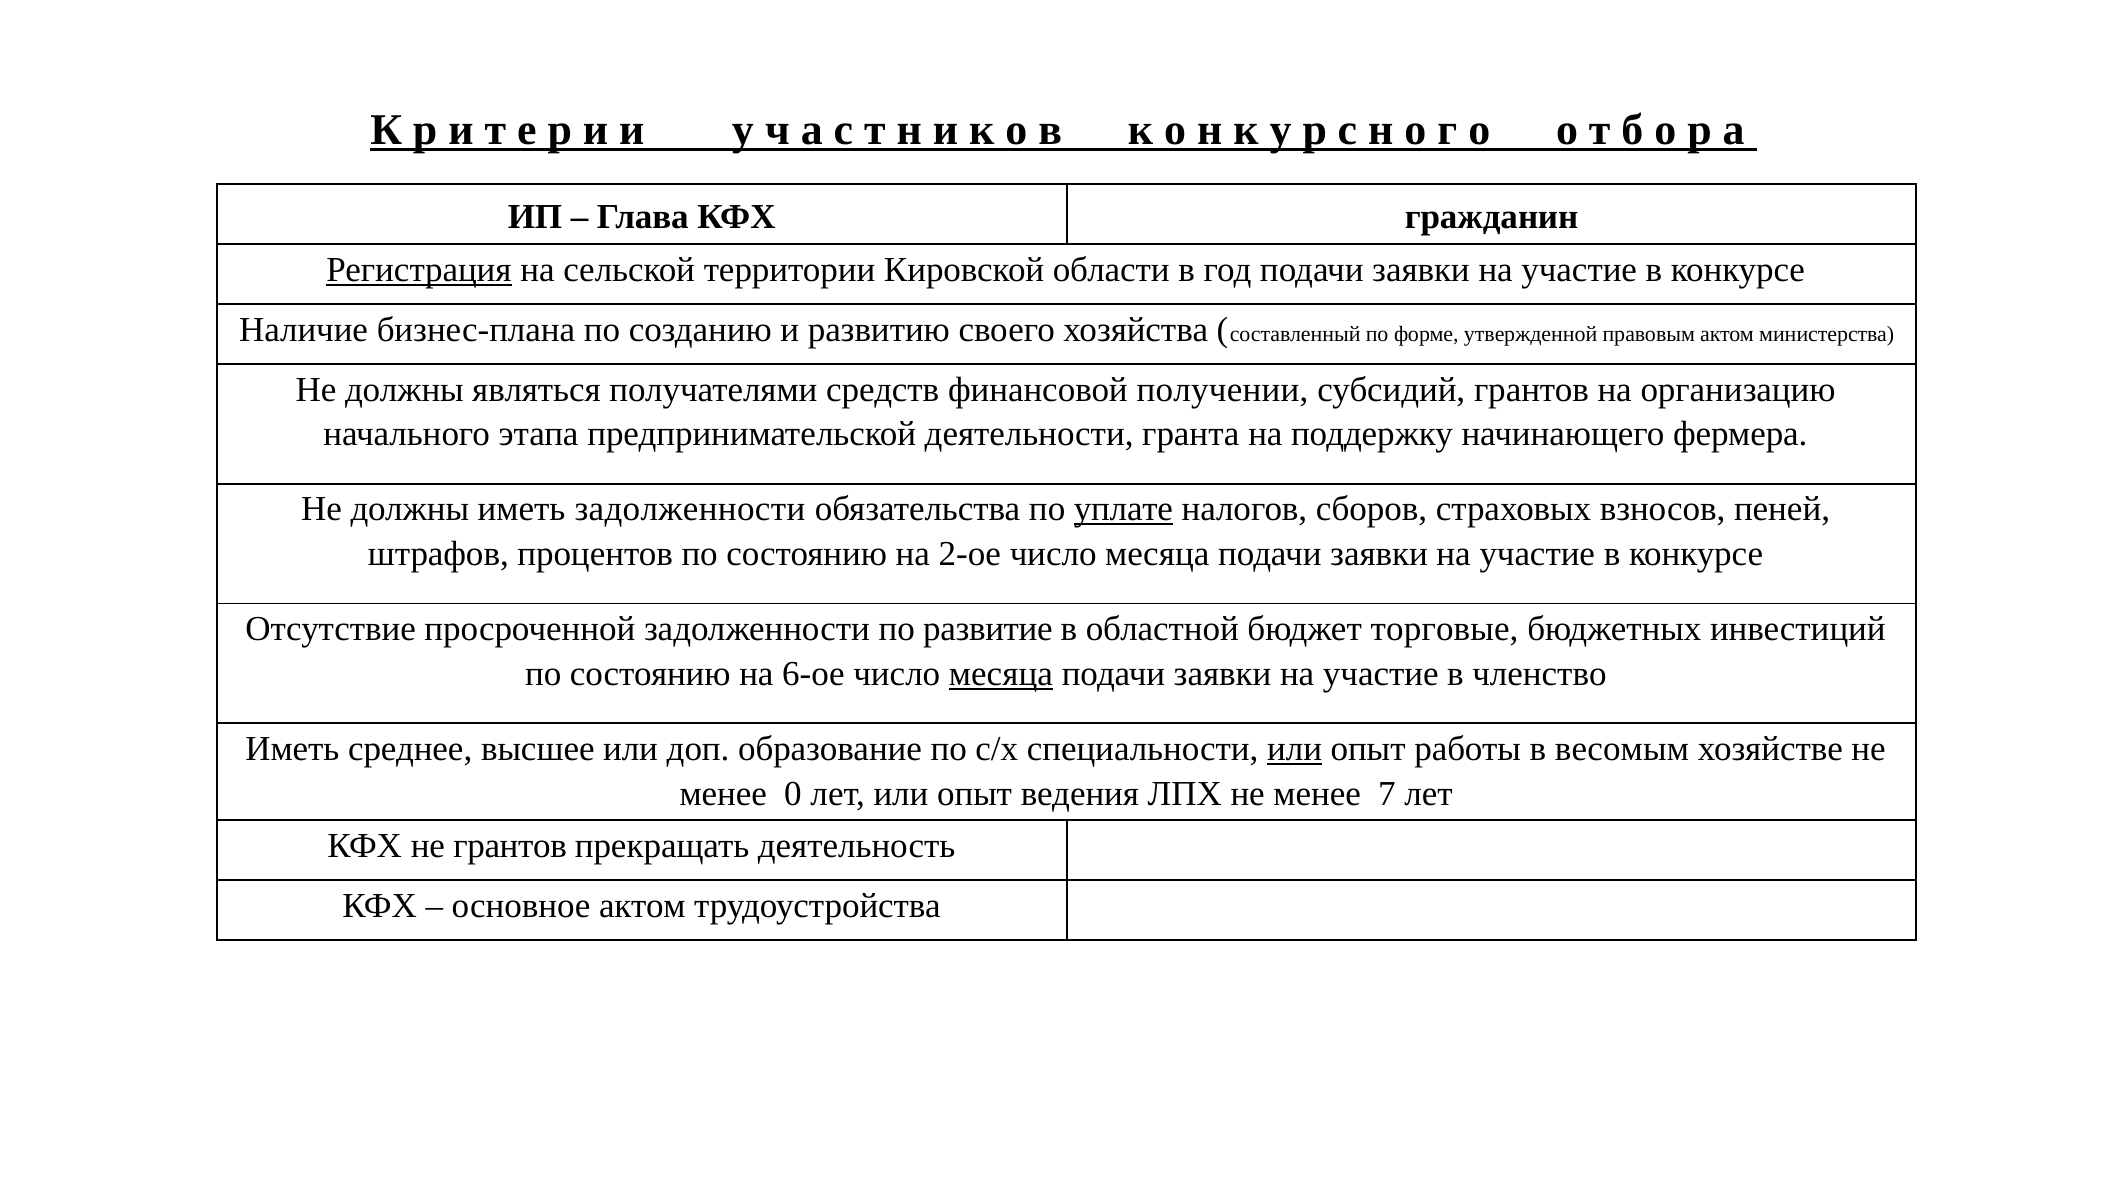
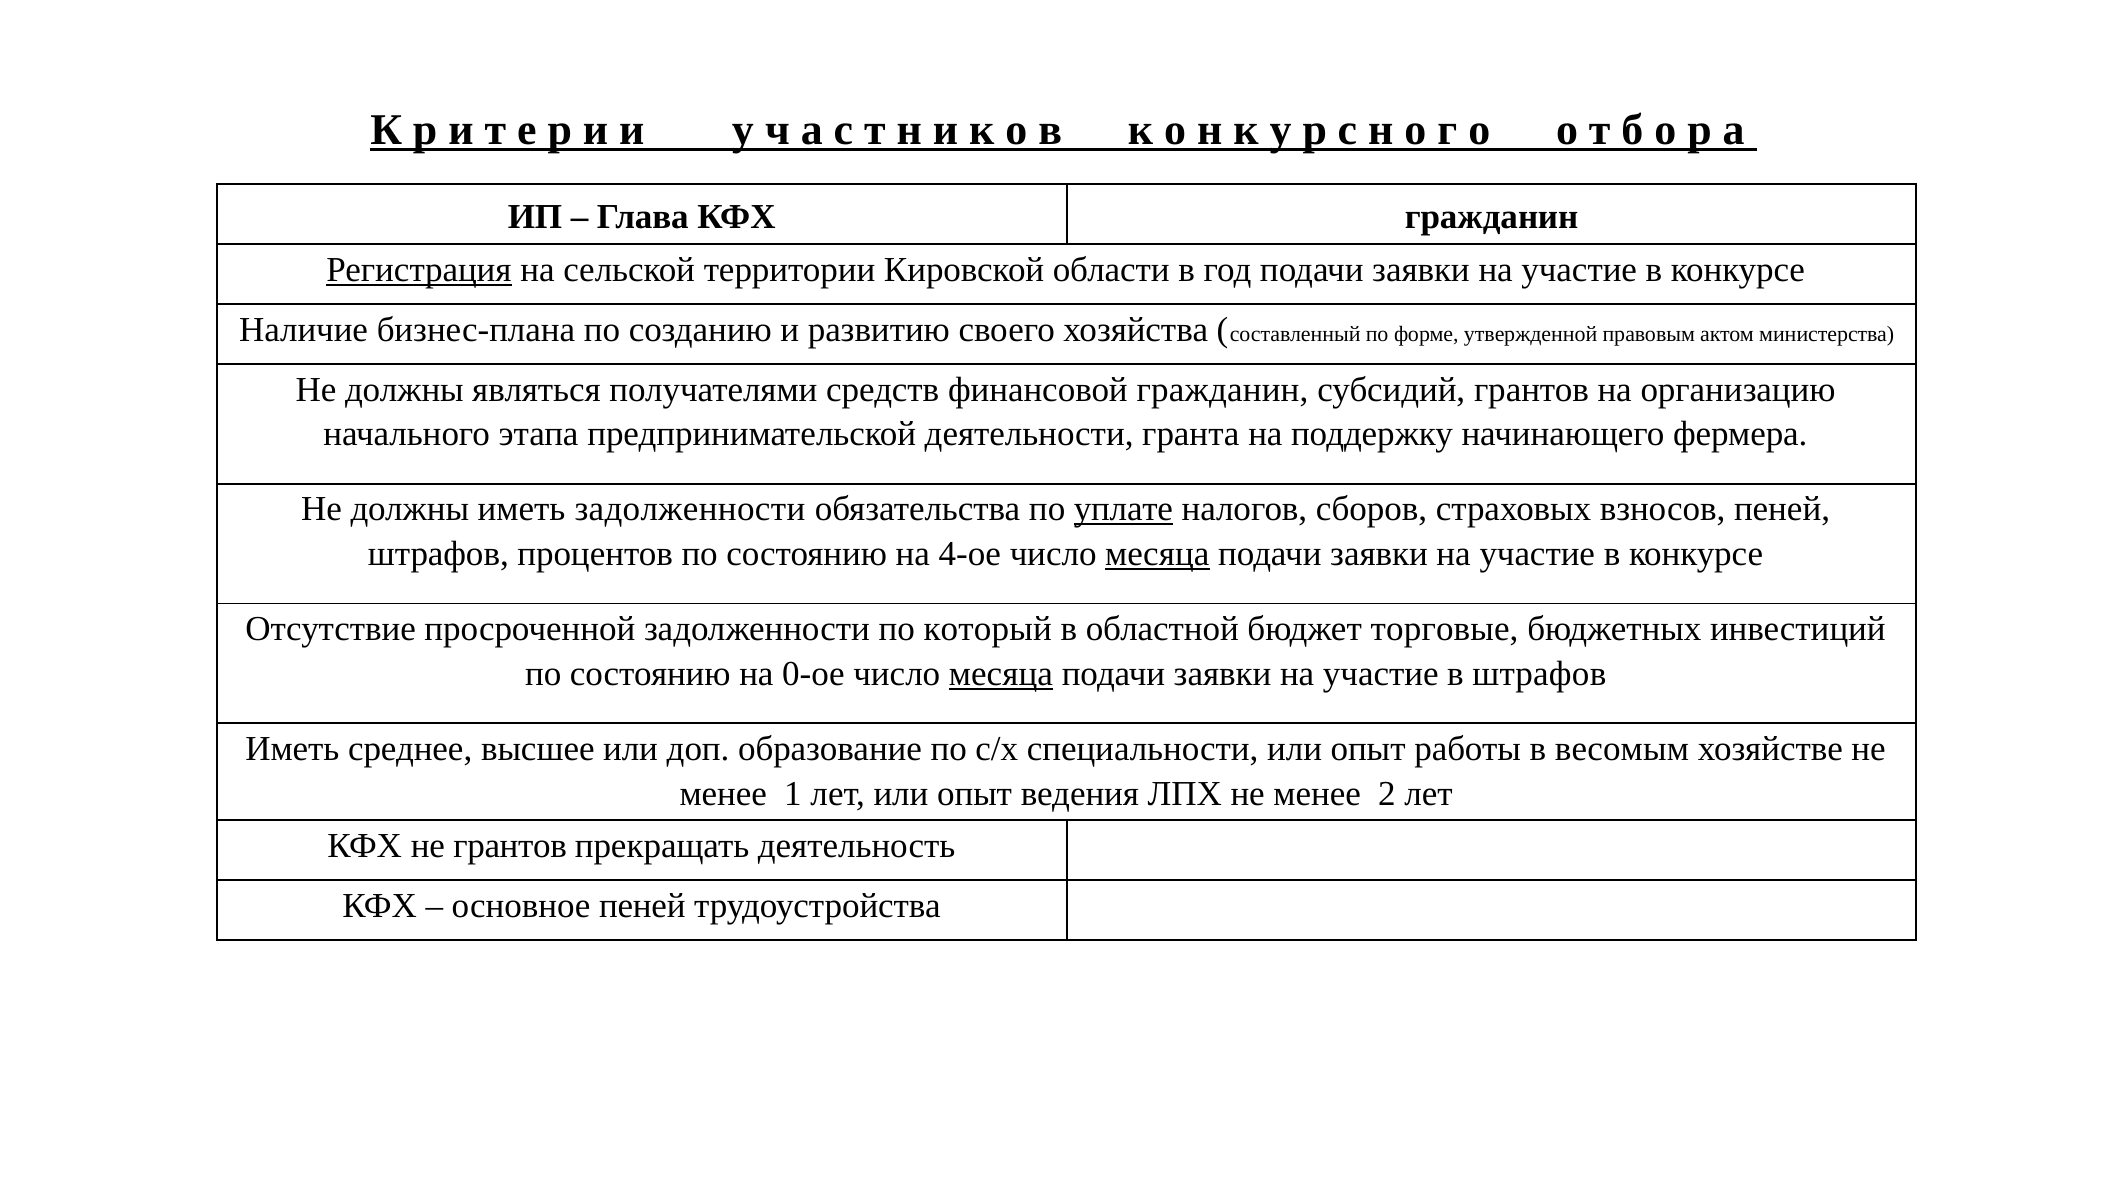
финансовой получении: получении -> гражданин
2-ое: 2-ое -> 4-ое
месяца at (1157, 554) underline: none -> present
развитие: развитие -> который
6-ое: 6-ое -> 0-ое
в членство: членство -> штрафов
или at (1295, 749) underline: present -> none
0: 0 -> 1
7: 7 -> 2
основное актом: актом -> пеней
